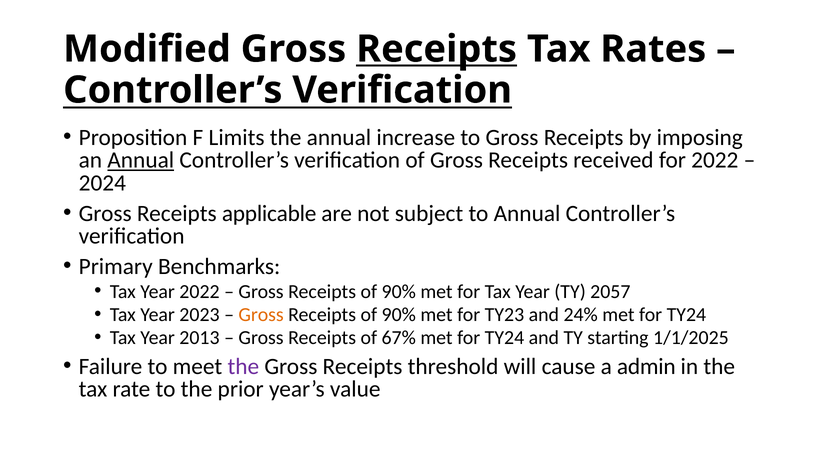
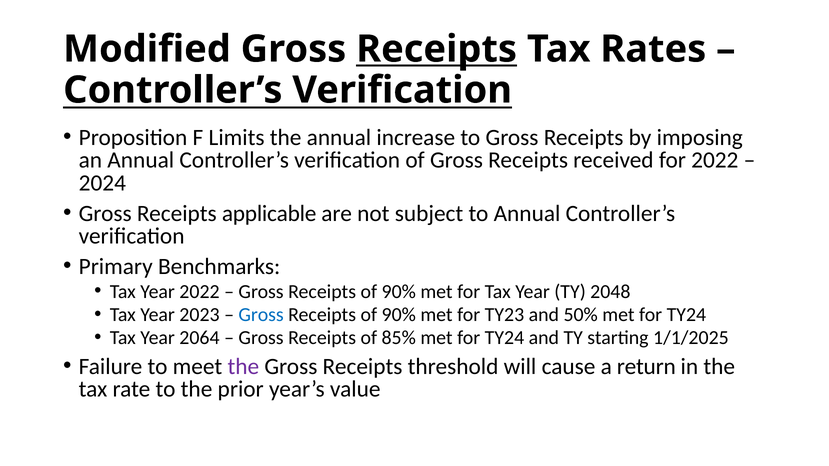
Annual at (141, 160) underline: present -> none
2057: 2057 -> 2048
Gross at (261, 315) colour: orange -> blue
24%: 24% -> 50%
2013: 2013 -> 2064
67%: 67% -> 85%
admin: admin -> return
